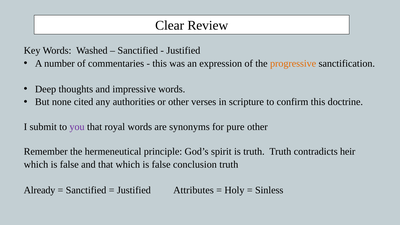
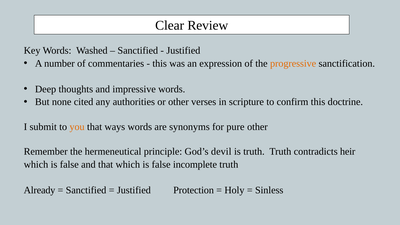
you colour: purple -> orange
royal: royal -> ways
spirit: spirit -> devil
conclusion: conclusion -> incomplete
Attributes: Attributes -> Protection
